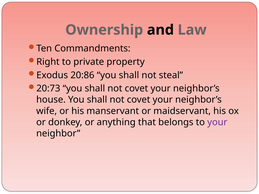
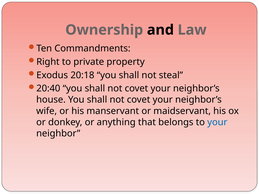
20:86: 20:86 -> 20:18
20:73: 20:73 -> 20:40
your at (217, 122) colour: purple -> blue
